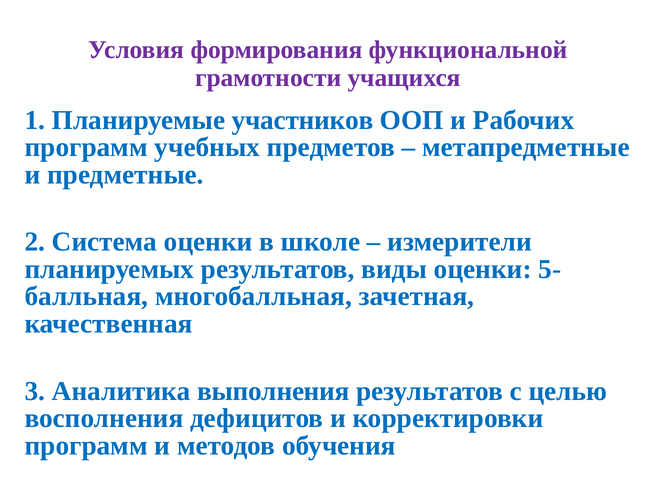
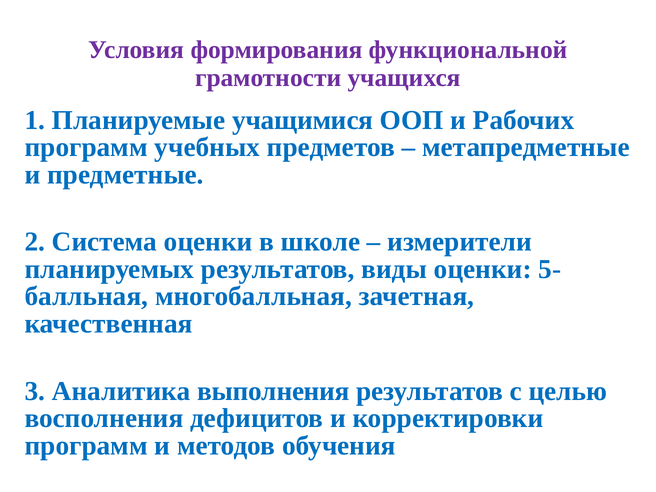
участников: участников -> учащимися
